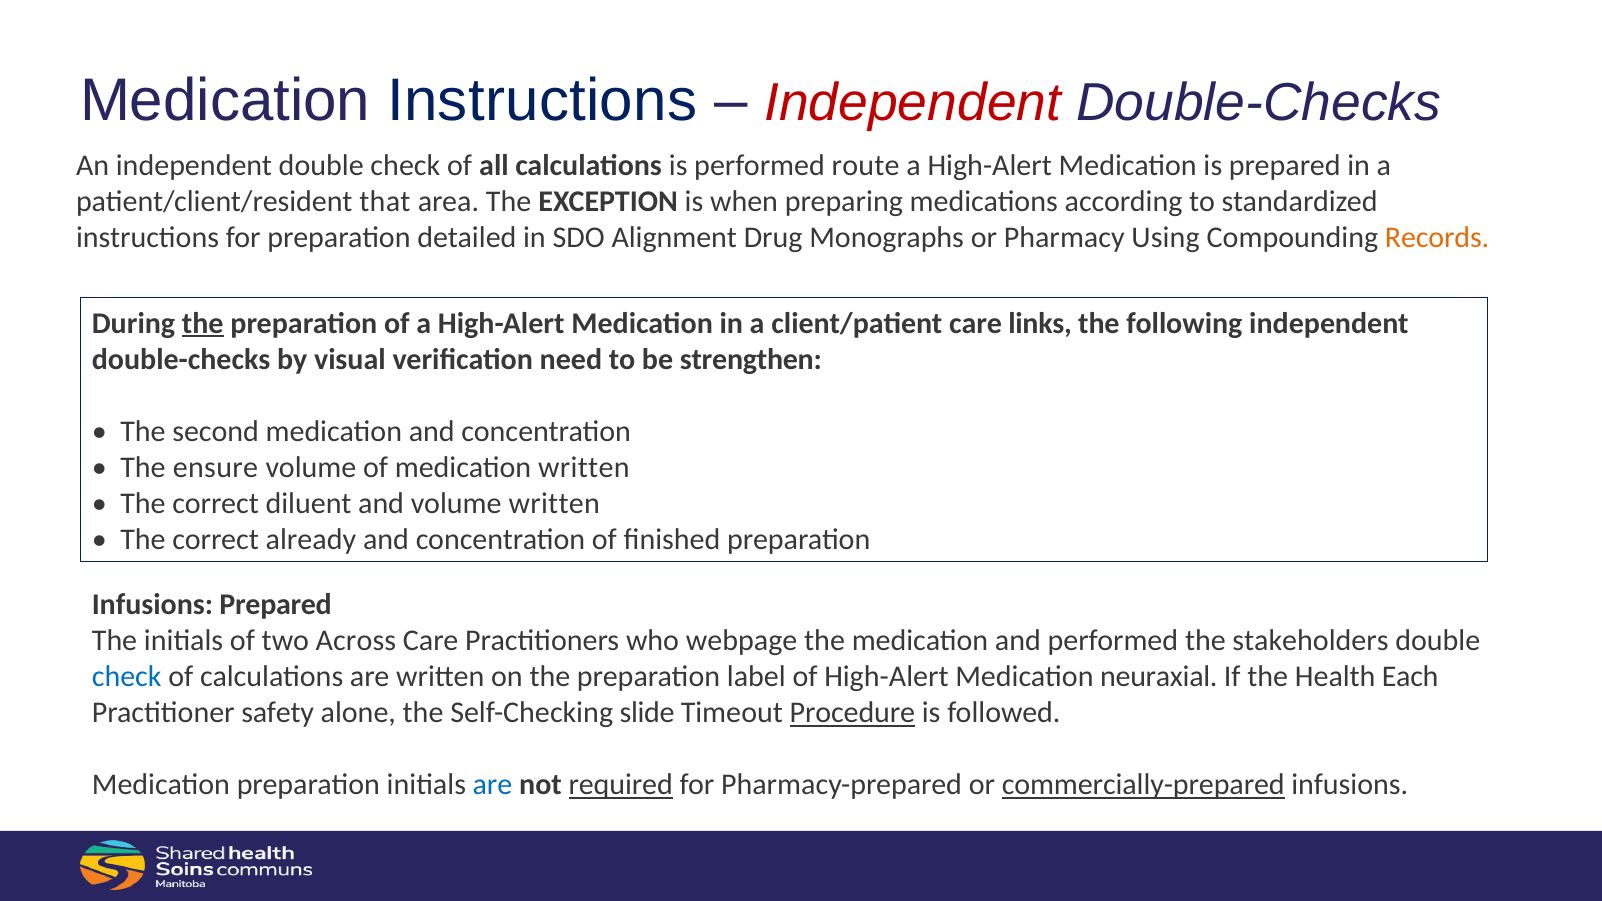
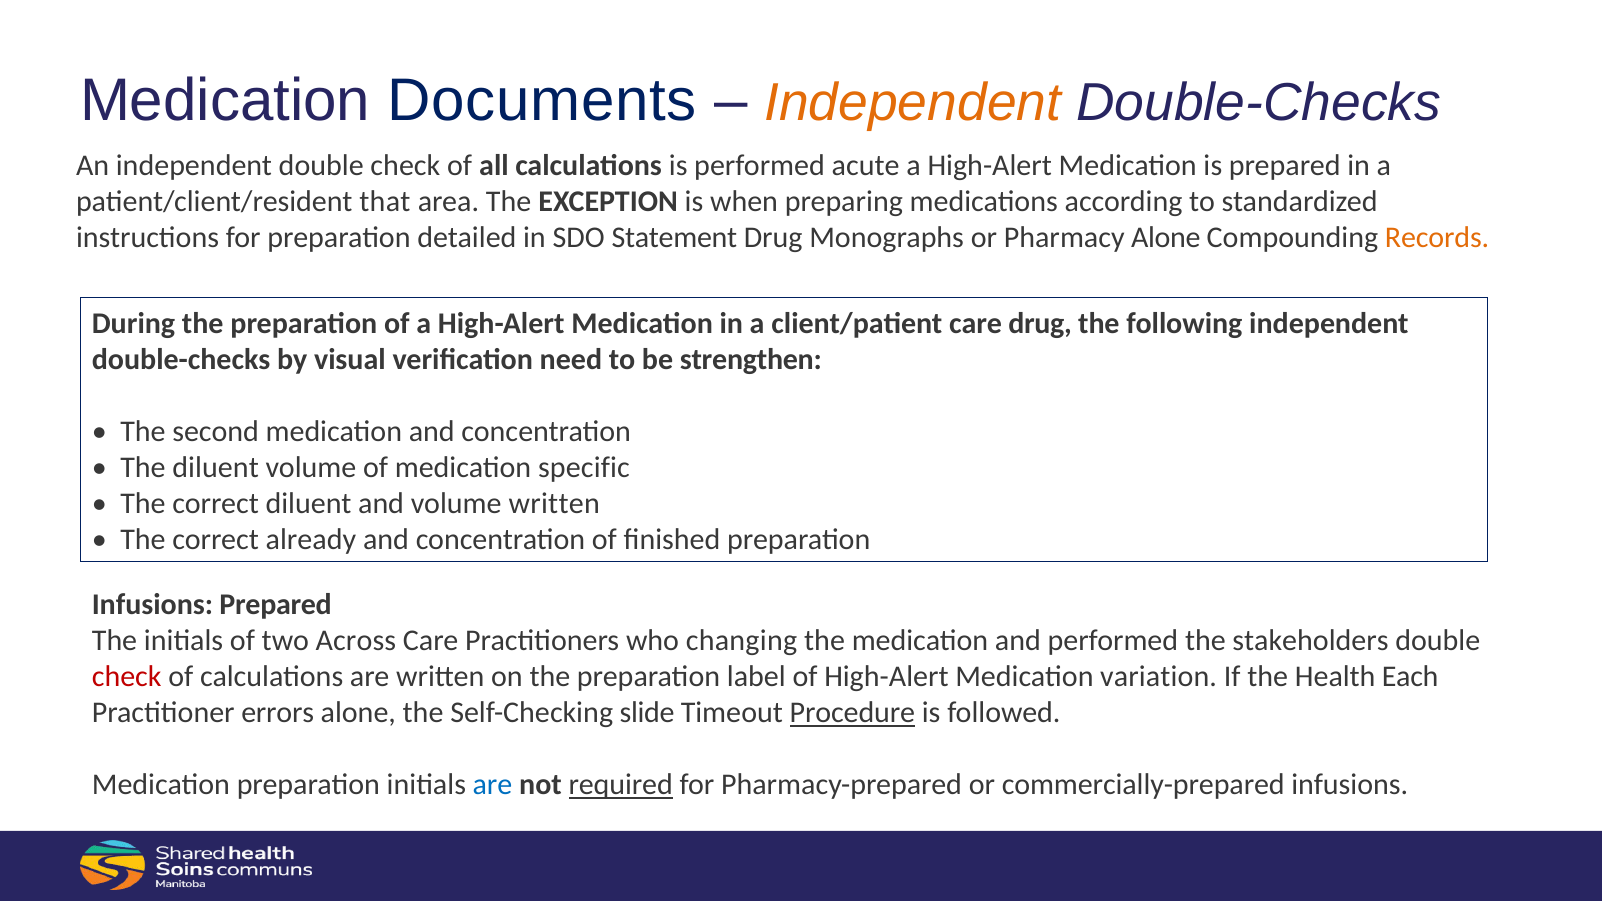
Medication Instructions: Instructions -> Documents
Independent at (913, 103) colour: red -> orange
route: route -> acute
Alignment: Alignment -> Statement
Pharmacy Using: Using -> Alone
the at (203, 323) underline: present -> none
care links: links -> drug
The ensure: ensure -> diluent
medication written: written -> specific
webpage: webpage -> changing
check at (127, 677) colour: blue -> red
neuraxial: neuraxial -> variation
safety: safety -> errors
commercially-prepared underline: present -> none
